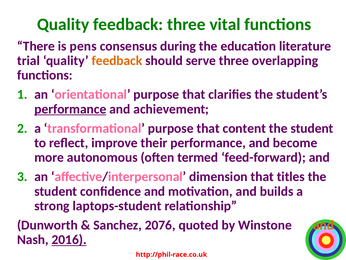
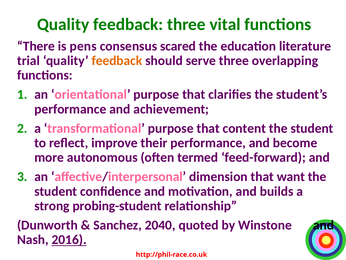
during: during -> scared
performance at (70, 109) underline: present -> none
titles: titles -> want
laptops-student: laptops-student -> probing-student
2076: 2076 -> 2040
and at (324, 225) colour: orange -> black
